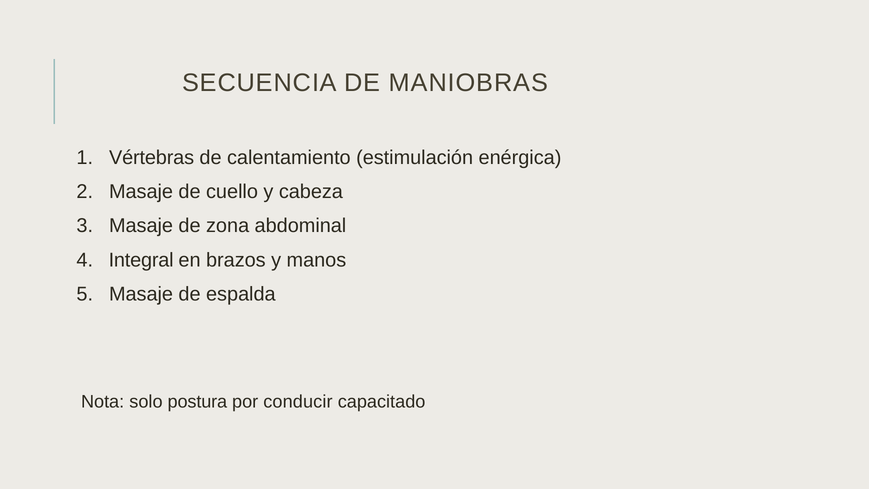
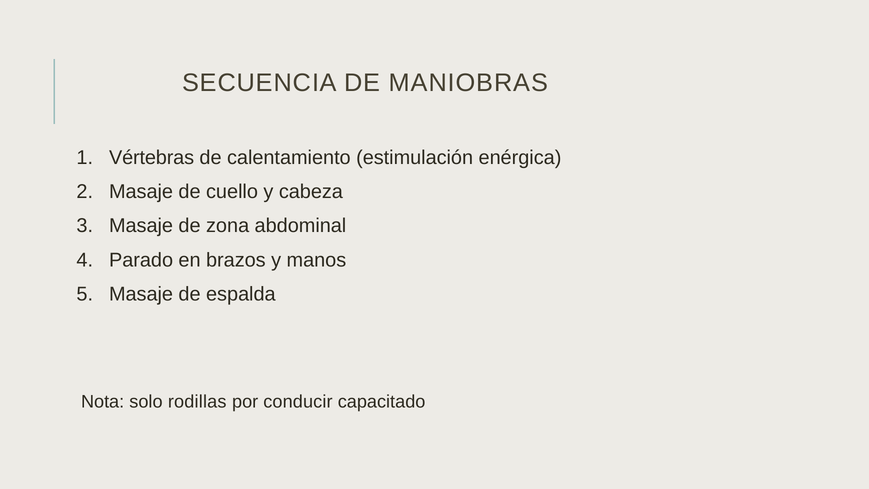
Integral: Integral -> Parado
postura: postura -> rodillas
